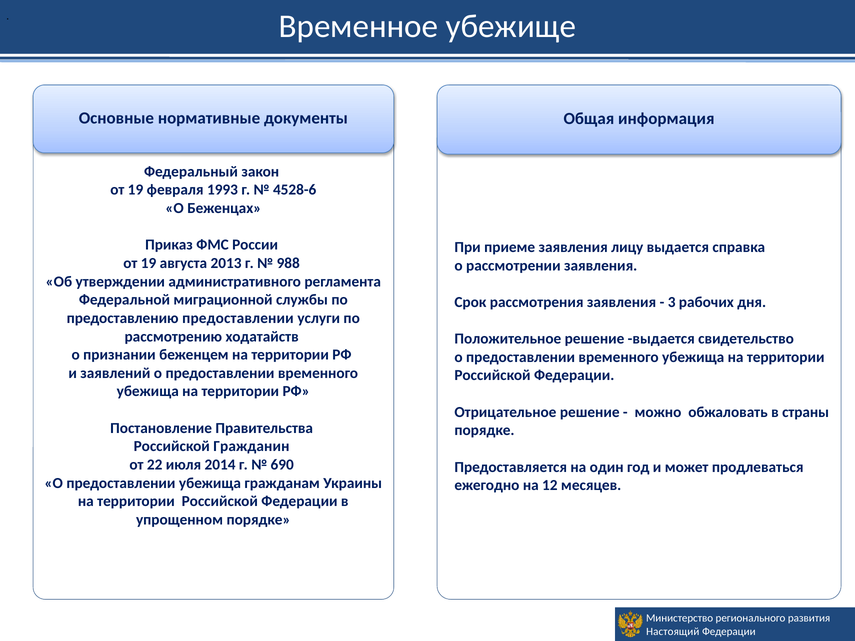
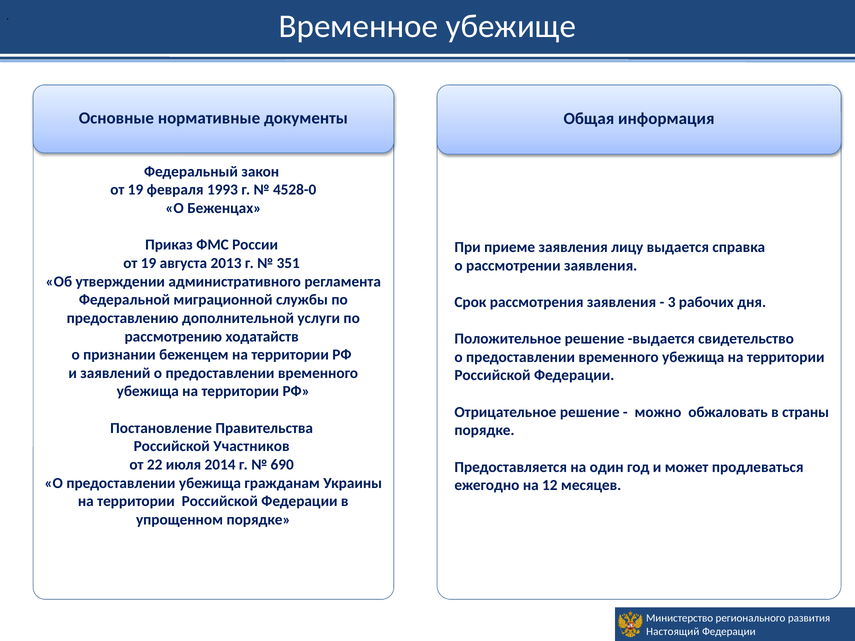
4528-6: 4528-6 -> 4528-0
988: 988 -> 351
предоставлению предоставлении: предоставлении -> дополнительной
Гражданин: Гражданин -> Участников
